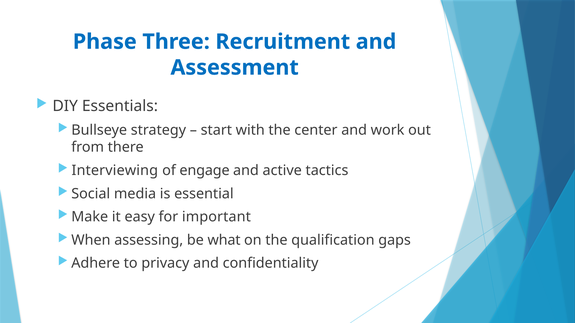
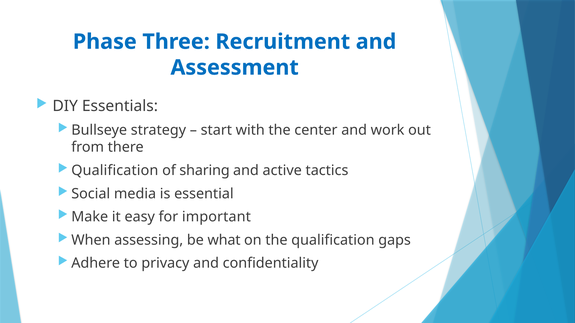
Interviewing at (115, 171): Interviewing -> Qualification
engage: engage -> sharing
